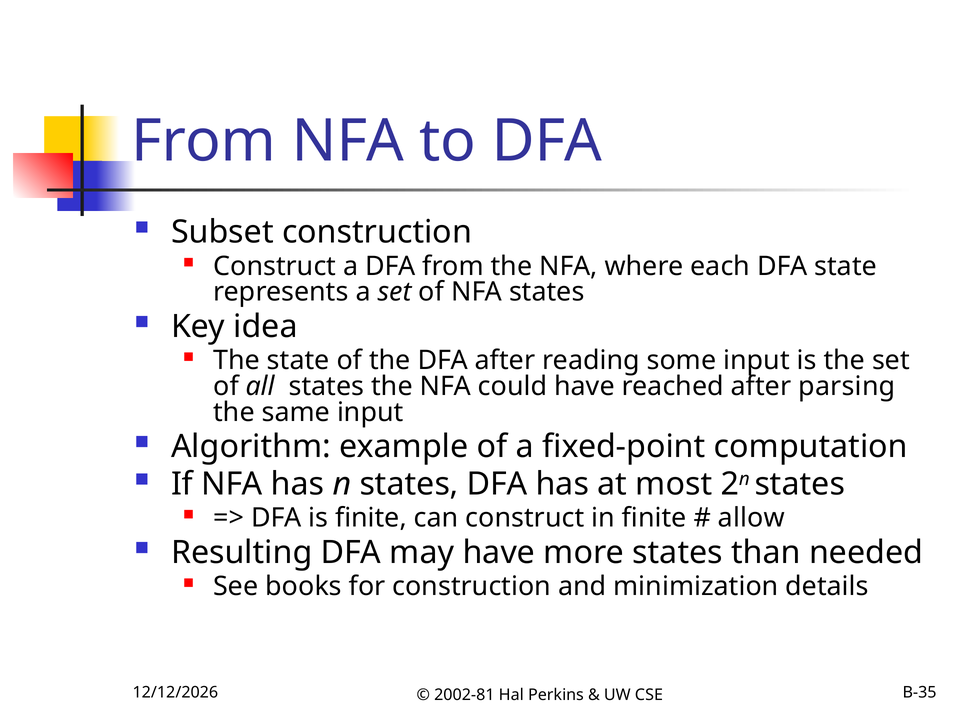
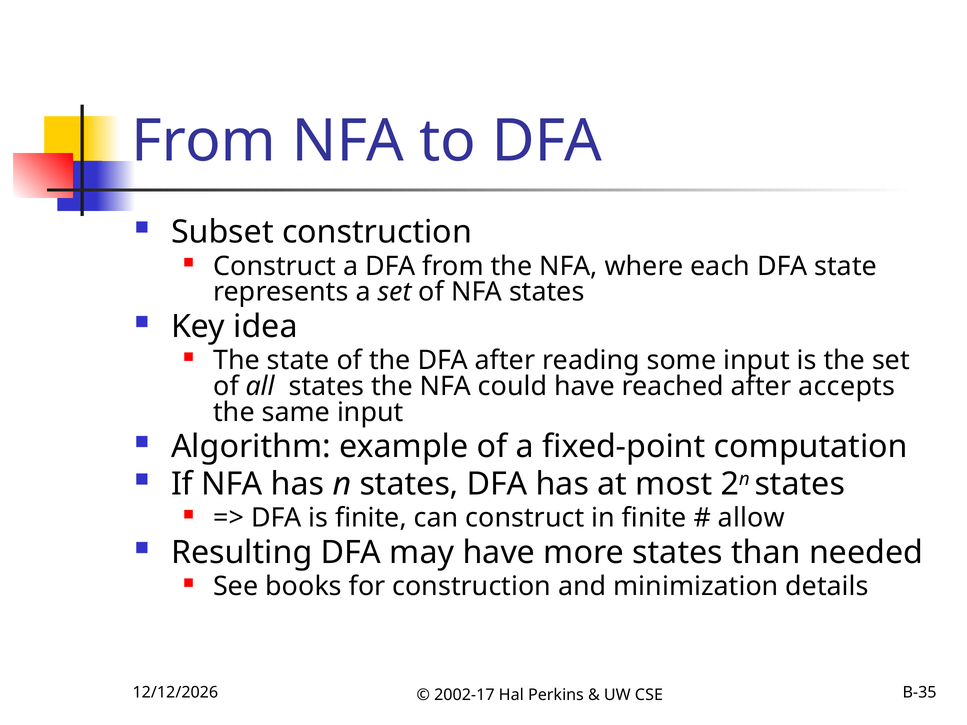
parsing: parsing -> accepts
2002-81: 2002-81 -> 2002-17
